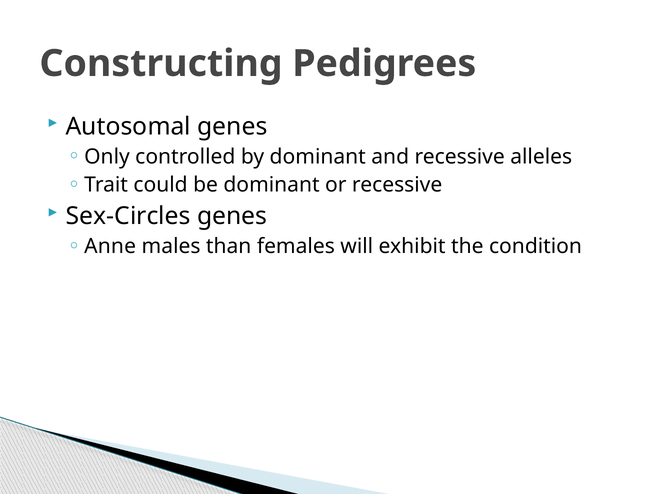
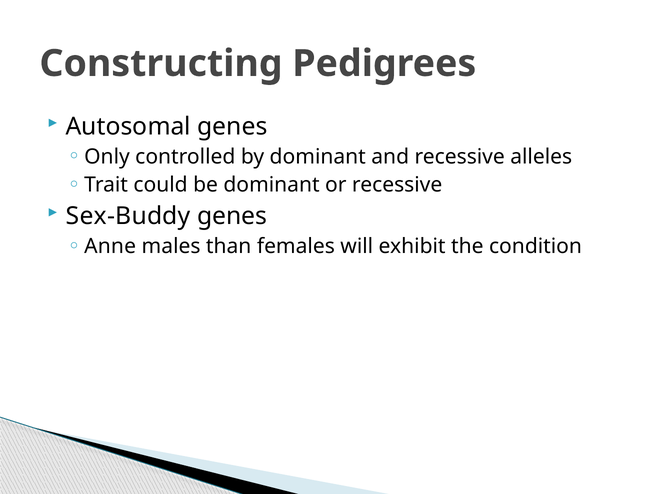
Sex-Circles: Sex-Circles -> Sex-Buddy
